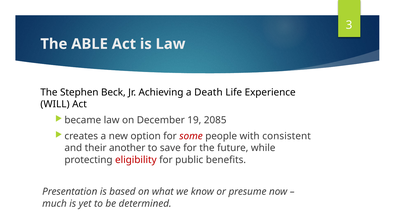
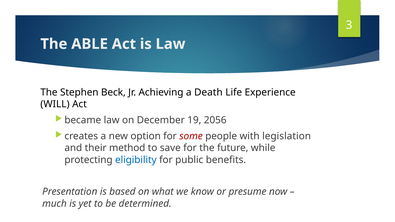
2085: 2085 -> 2056
consistent: consistent -> legislation
another: another -> method
eligibility colour: red -> blue
